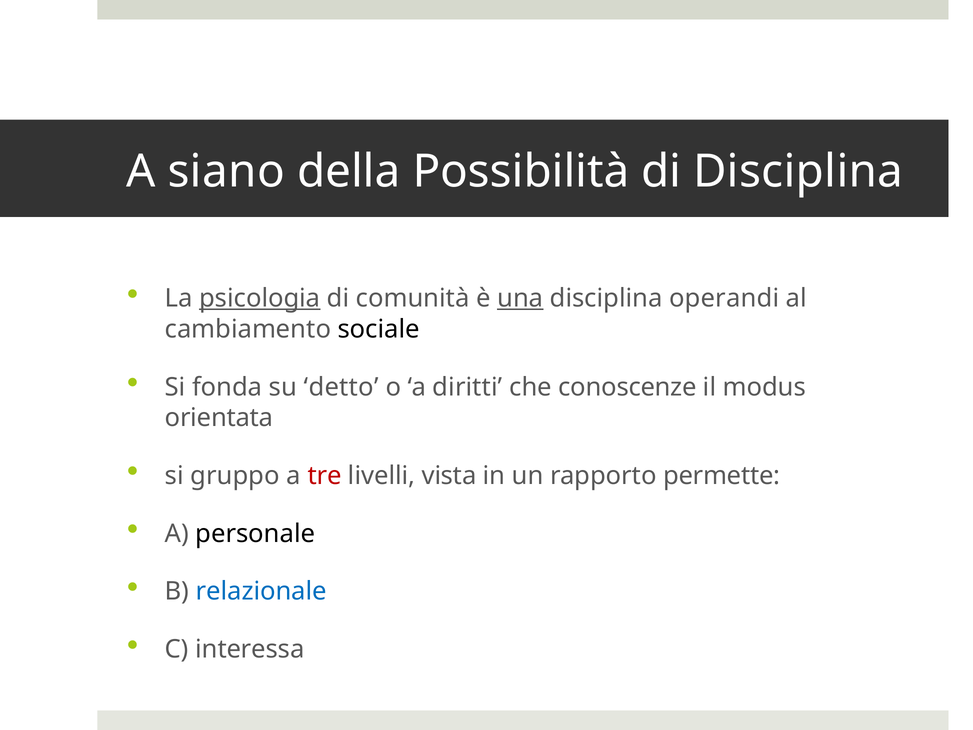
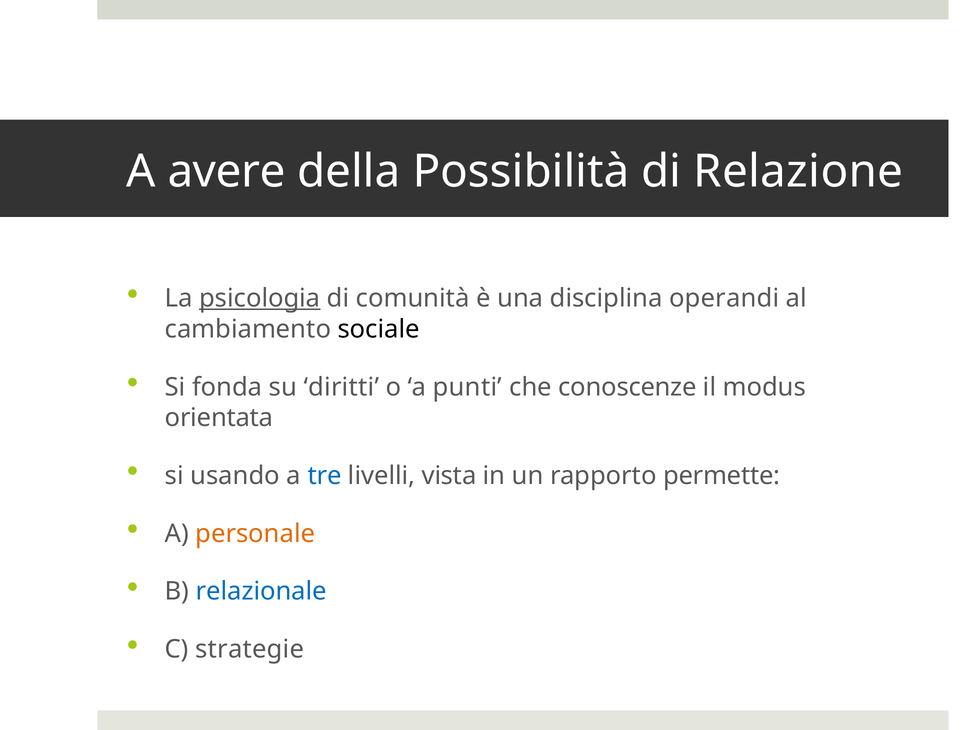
siano: siano -> avere
di Disciplina: Disciplina -> Relazione
una underline: present -> none
detto: detto -> diritti
diritti: diritti -> punti
gruppo: gruppo -> usando
tre colour: red -> blue
personale colour: black -> orange
interessa: interessa -> strategie
